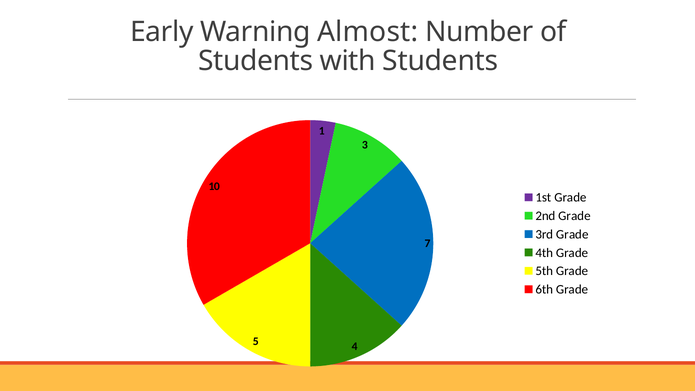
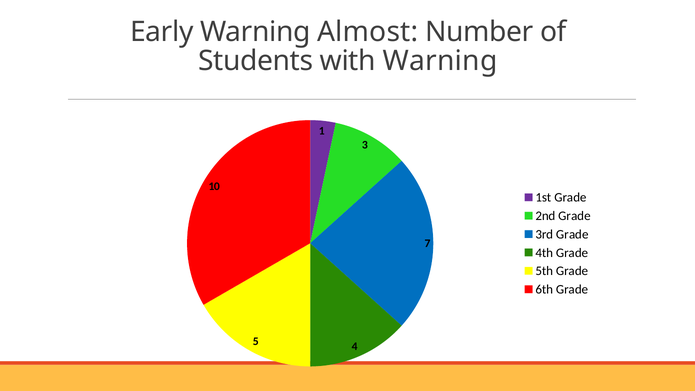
with Students: Students -> Warning
